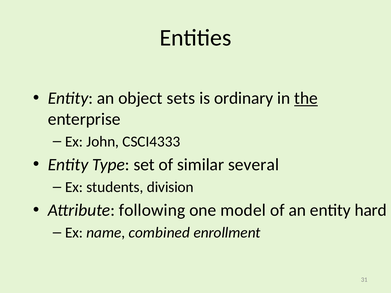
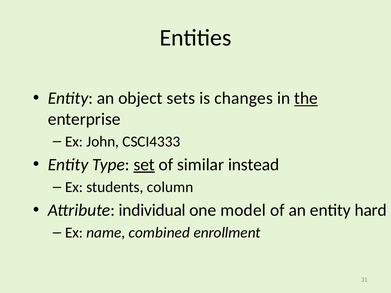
ordinary: ordinary -> changes
set underline: none -> present
several: several -> instead
division: division -> column
following: following -> individual
